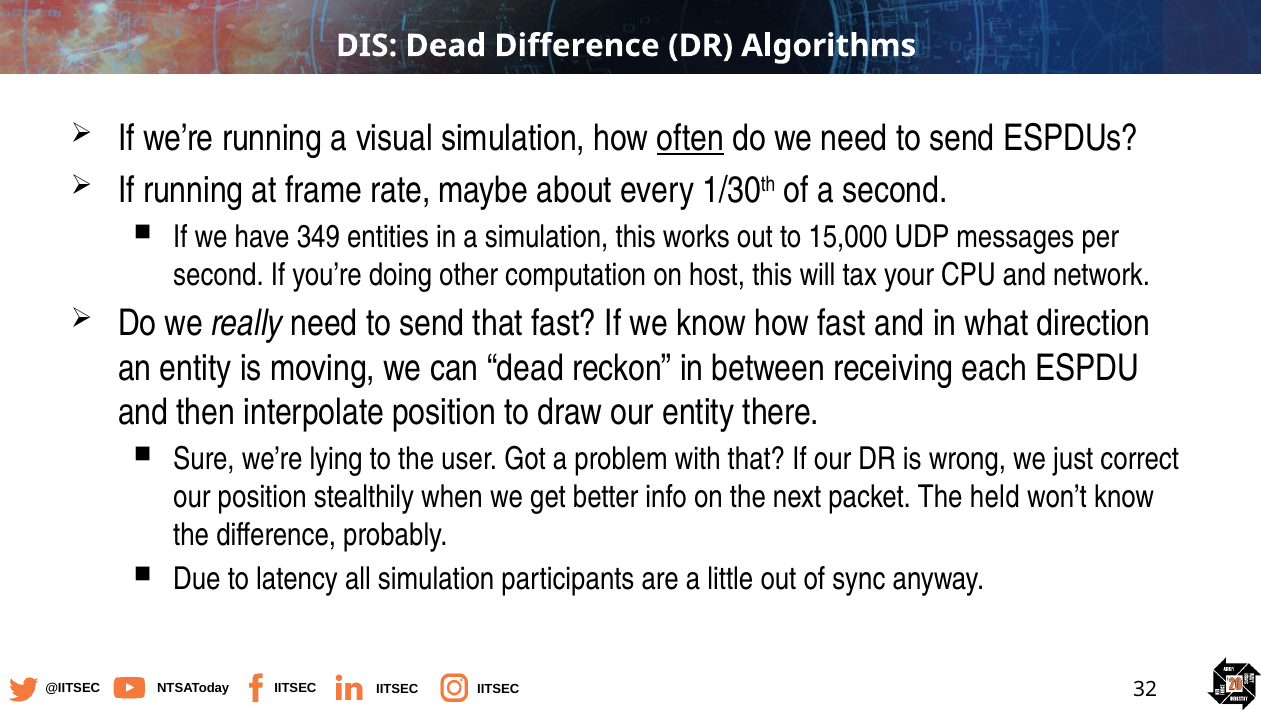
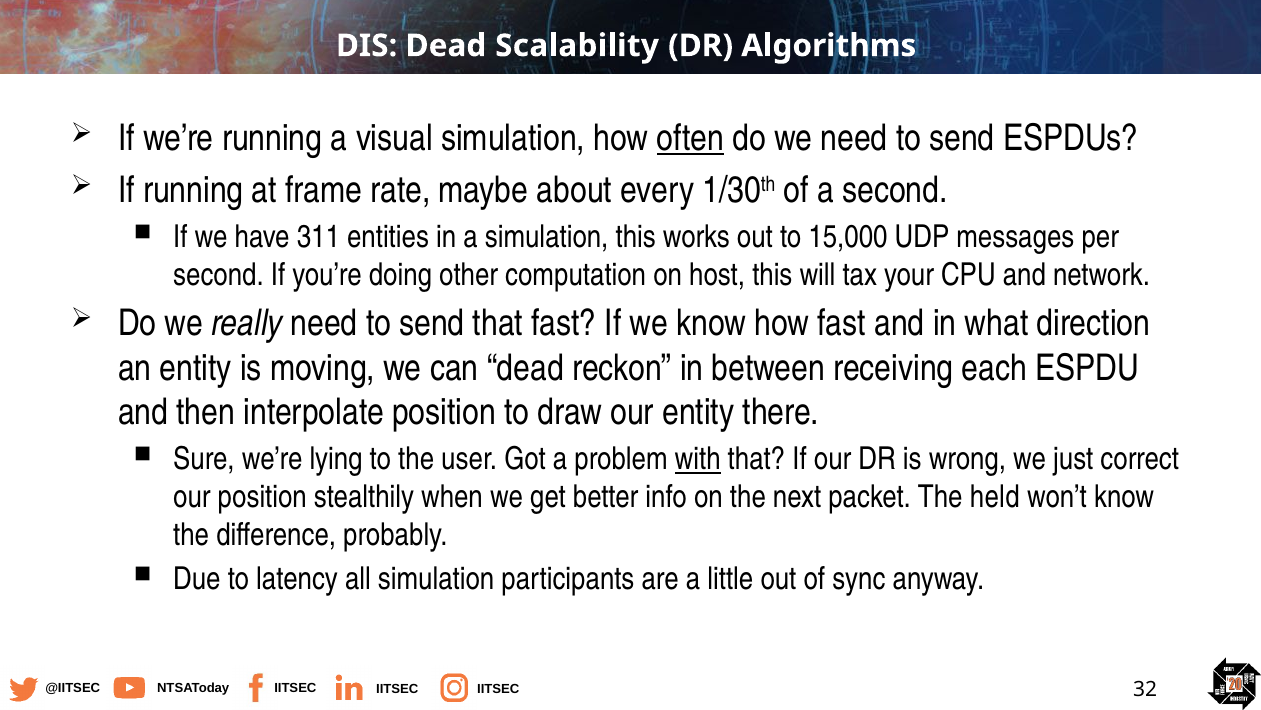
Dead Difference: Difference -> Scalability
349: 349 -> 311
with underline: none -> present
